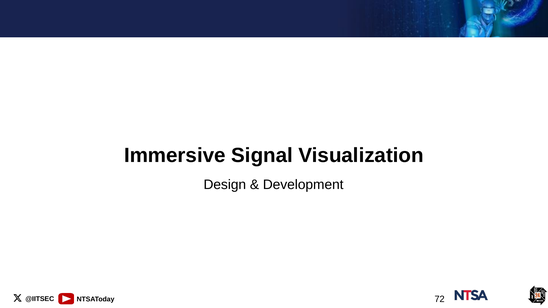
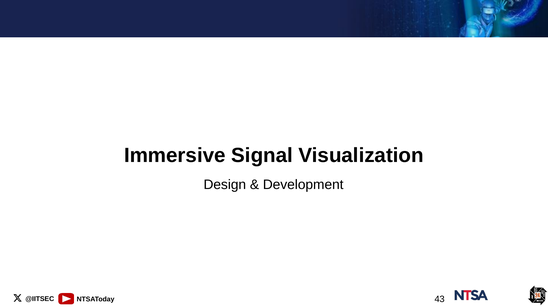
72: 72 -> 43
